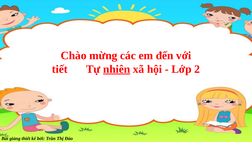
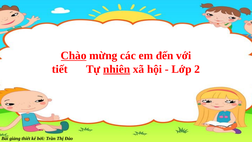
Chào underline: none -> present
